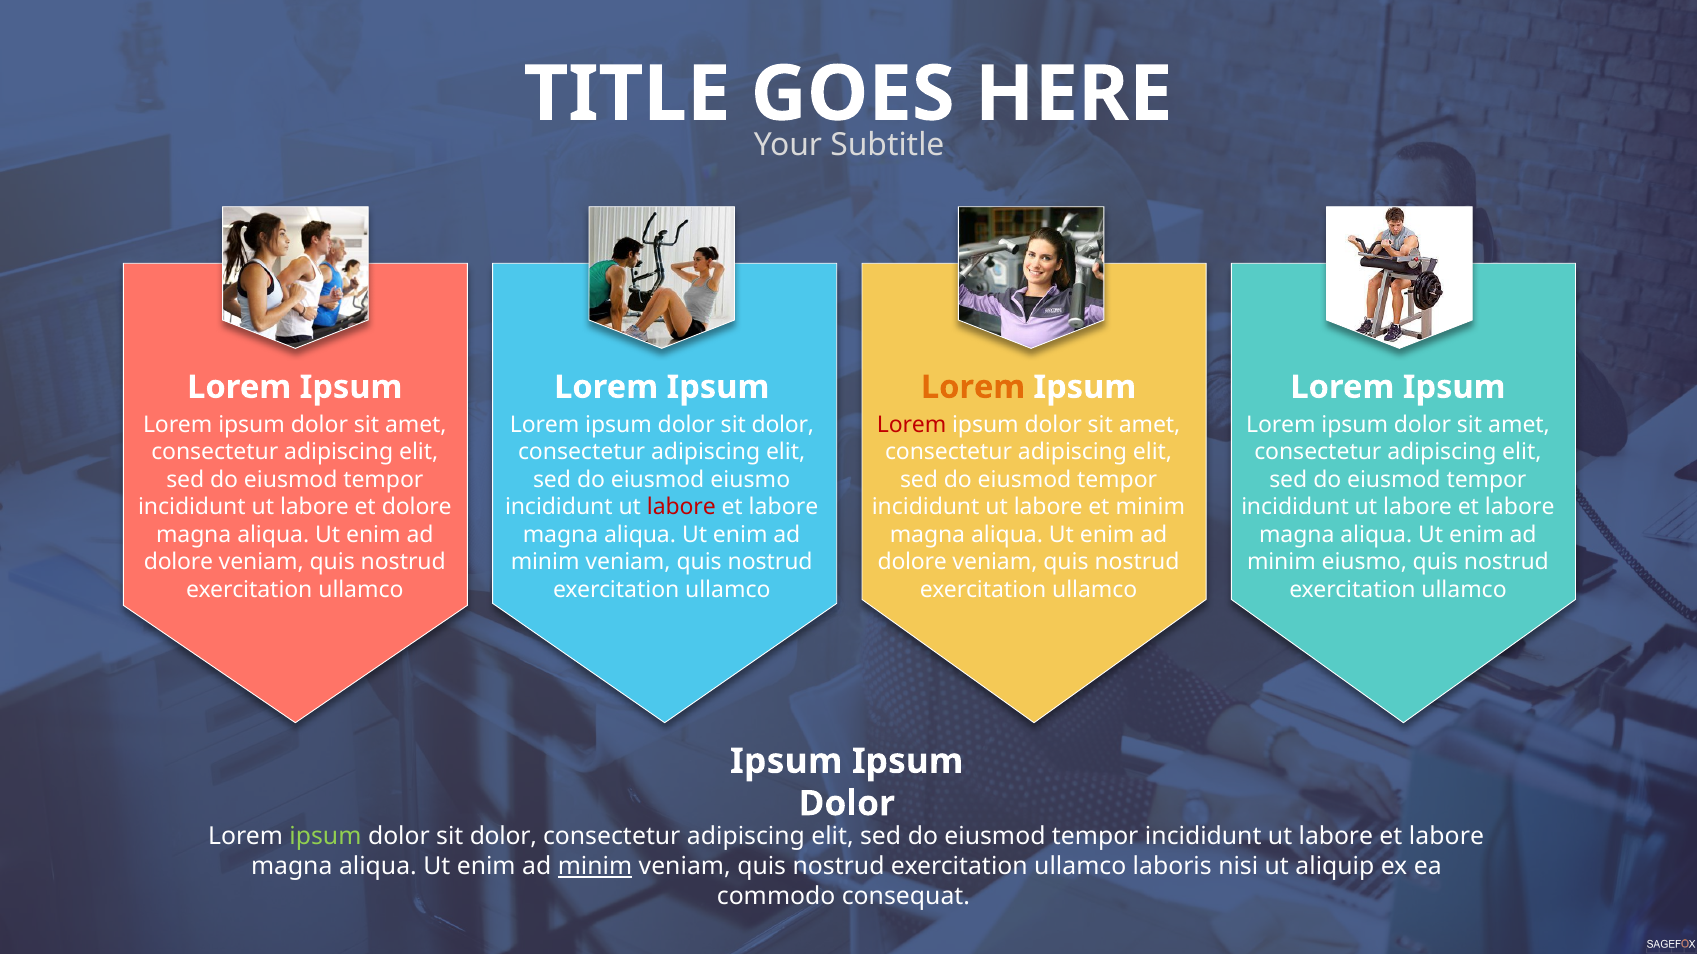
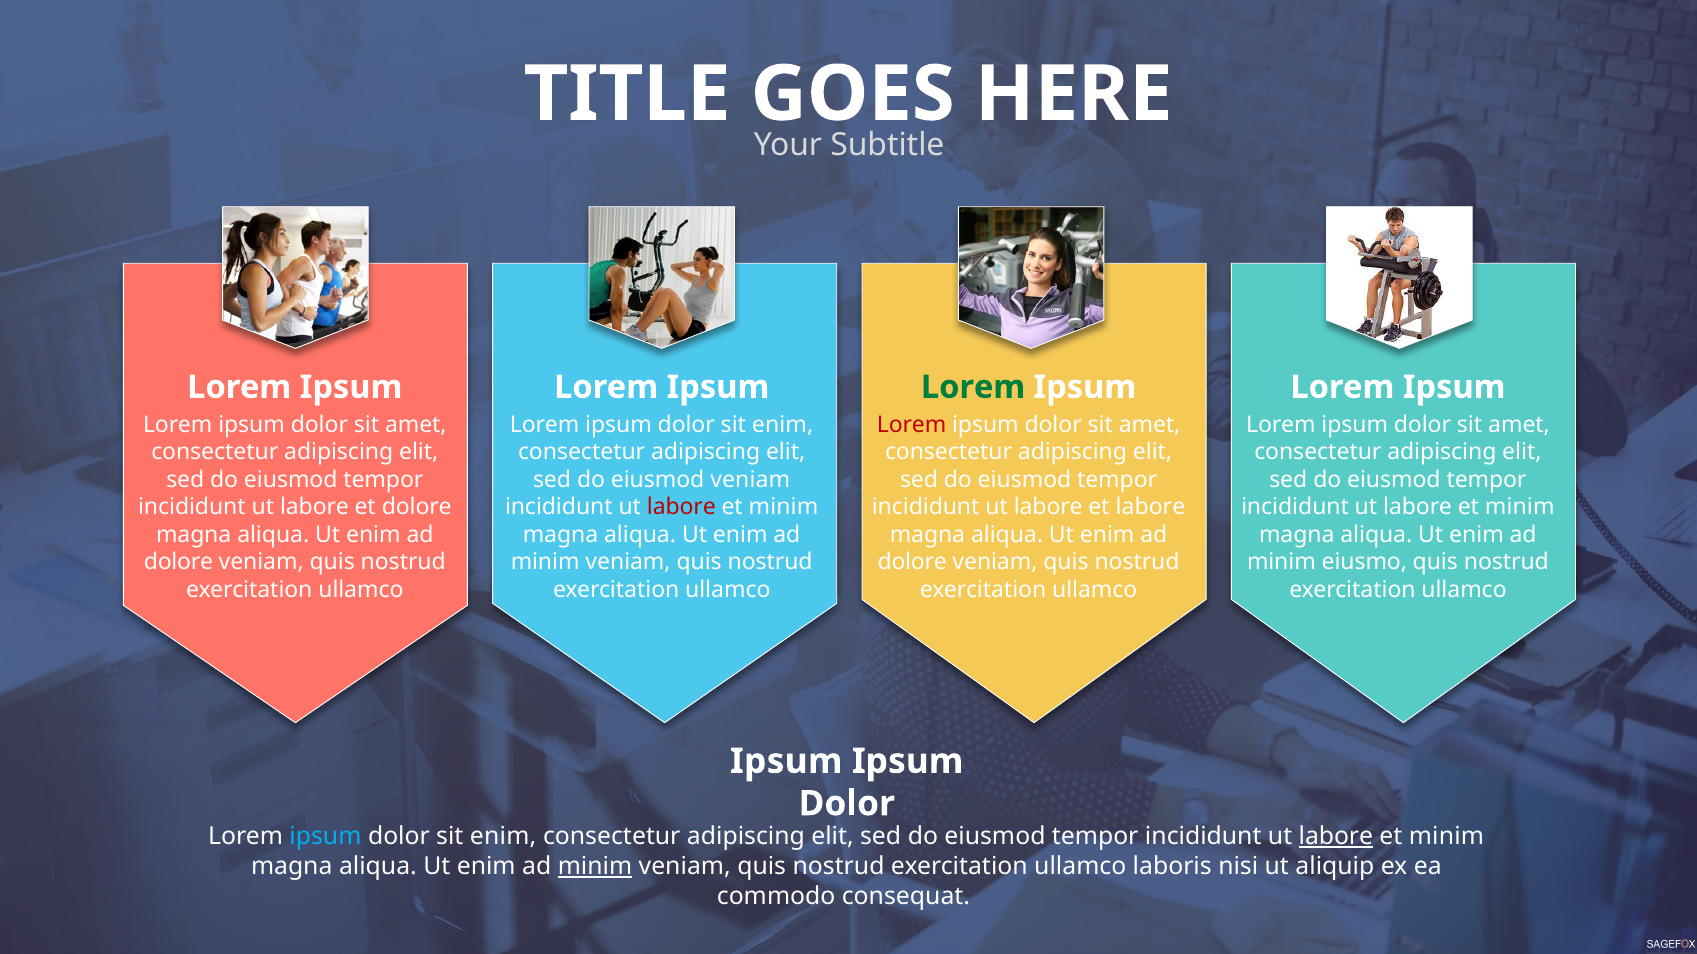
Lorem at (973, 387) colour: orange -> green
dolor at (783, 425): dolor -> enim
eiusmod eiusmo: eiusmo -> veniam
labore at (784, 508): labore -> minim
et minim: minim -> labore
labore at (1520, 508): labore -> minim
ipsum at (325, 837) colour: light green -> light blue
dolor at (503, 837): dolor -> enim
labore at (1336, 837) underline: none -> present
labore at (1446, 837): labore -> minim
